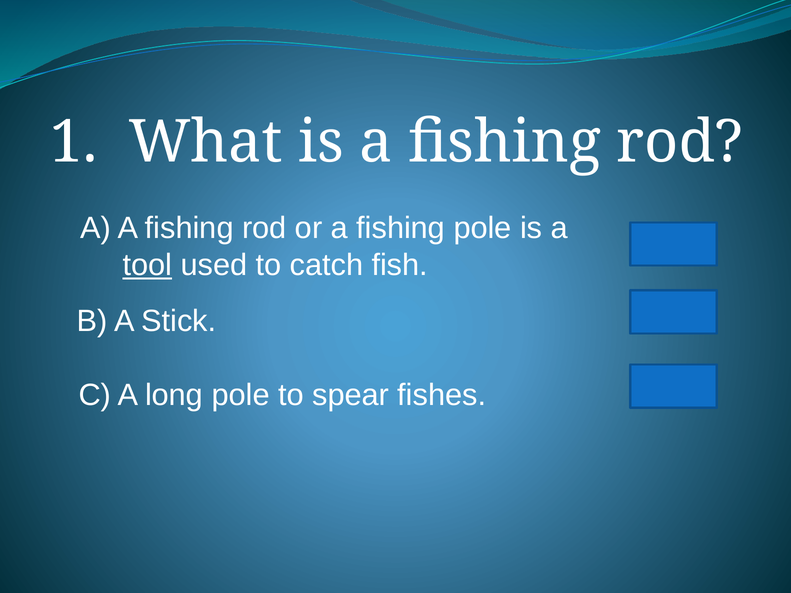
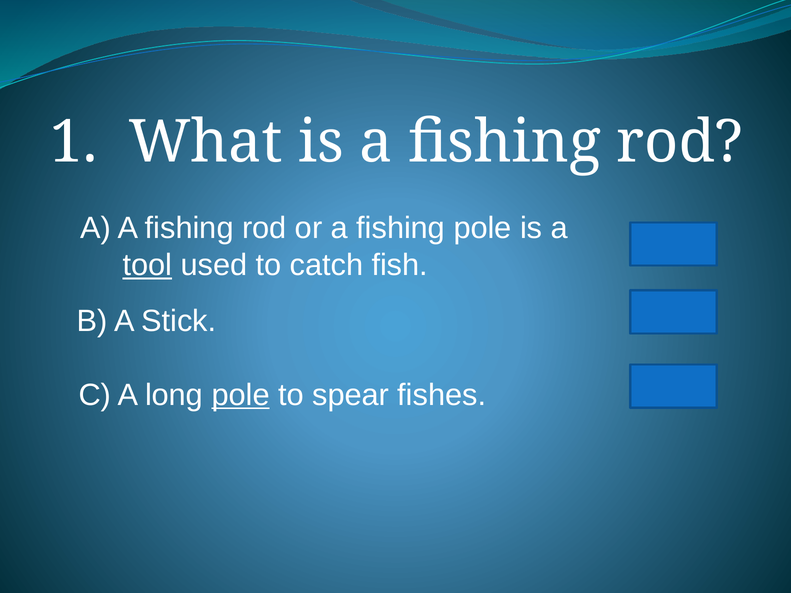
pole at (241, 395) underline: none -> present
